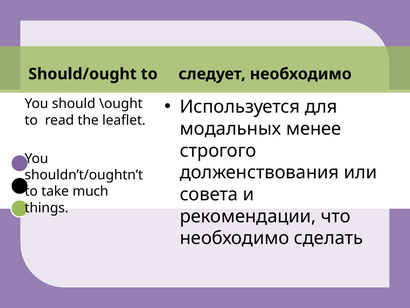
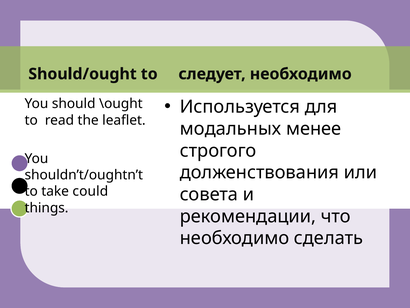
much: much -> could
